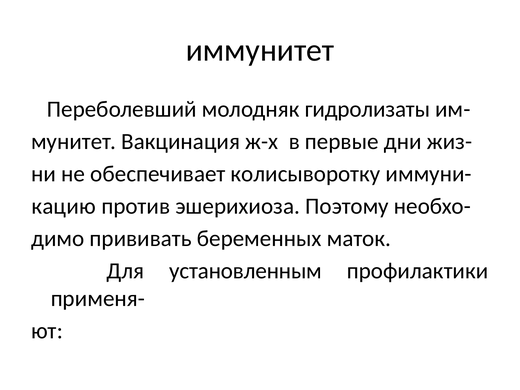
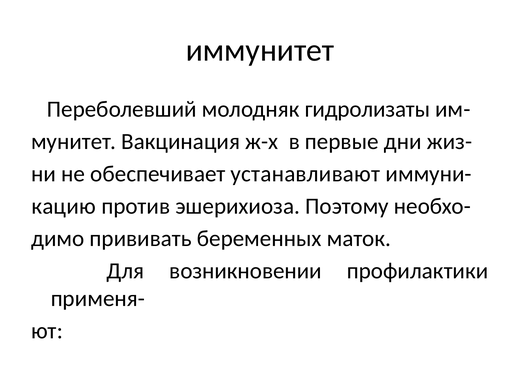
колисыворотку: колисыворотку -> устанавливают
установленным: установленным -> возникновении
